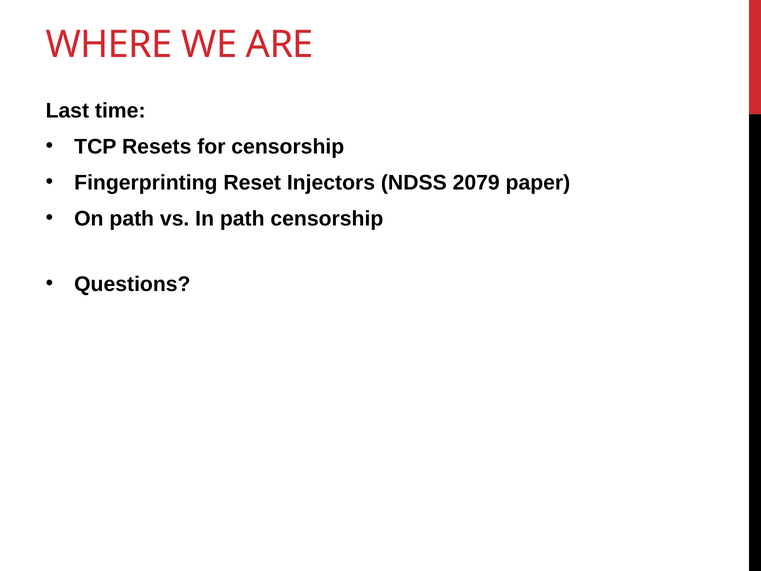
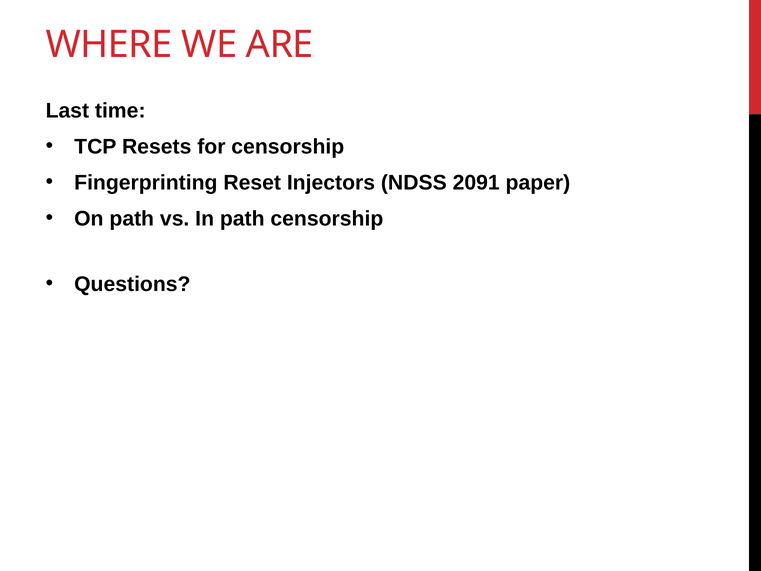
2079: 2079 -> 2091
